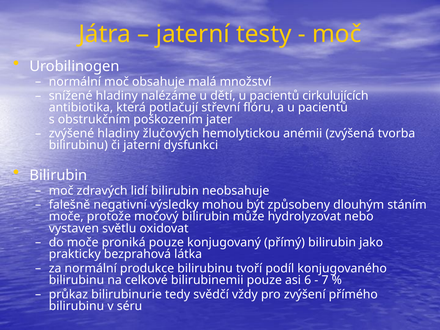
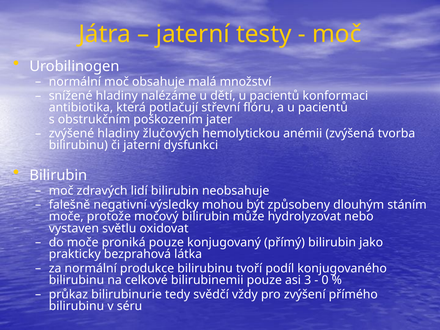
cirkulujících: cirkulujících -> konformaci
6: 6 -> 3
7: 7 -> 0
